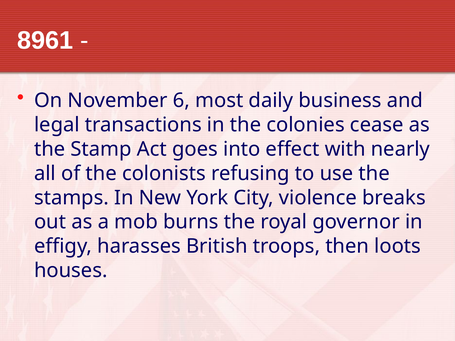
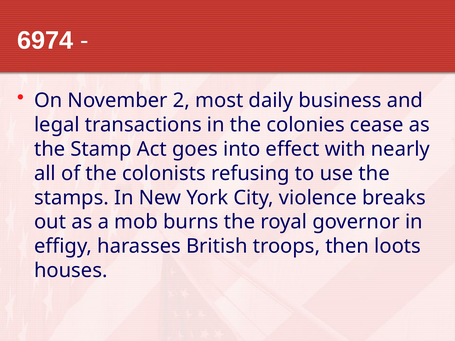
8961: 8961 -> 6974
6: 6 -> 2
